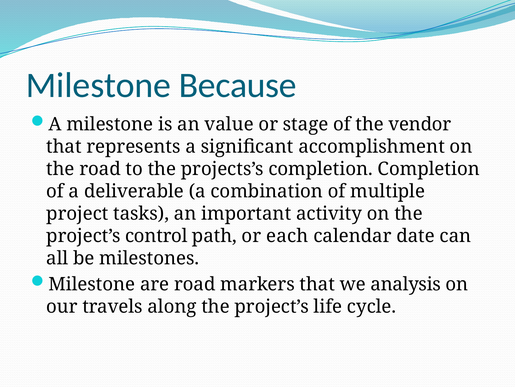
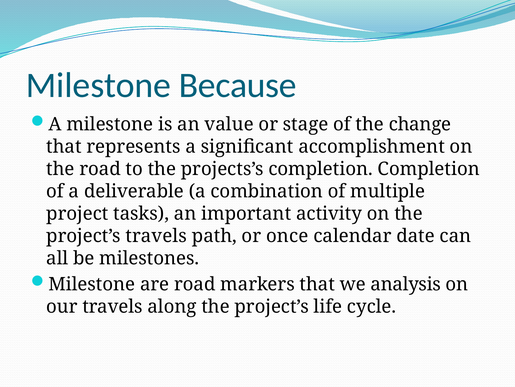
vendor: vendor -> change
project’s control: control -> travels
each: each -> once
